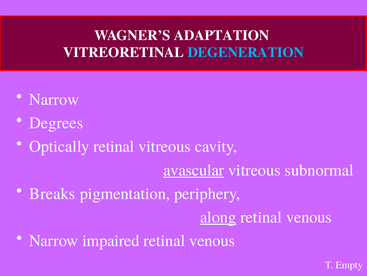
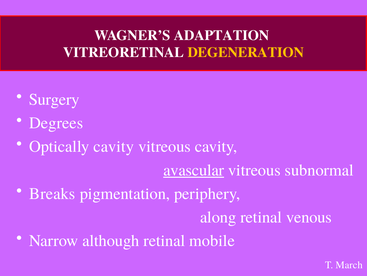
DEGENERATION colour: light blue -> yellow
Narrow at (54, 99): Narrow -> Surgery
Optically retinal: retinal -> cavity
along underline: present -> none
impaired: impaired -> although
venous at (212, 240): venous -> mobile
Empty: Empty -> March
